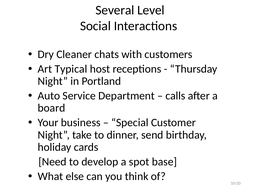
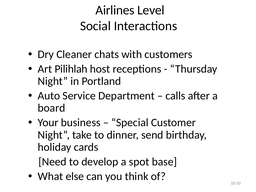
Several: Several -> Airlines
Typical: Typical -> Pilihlah
